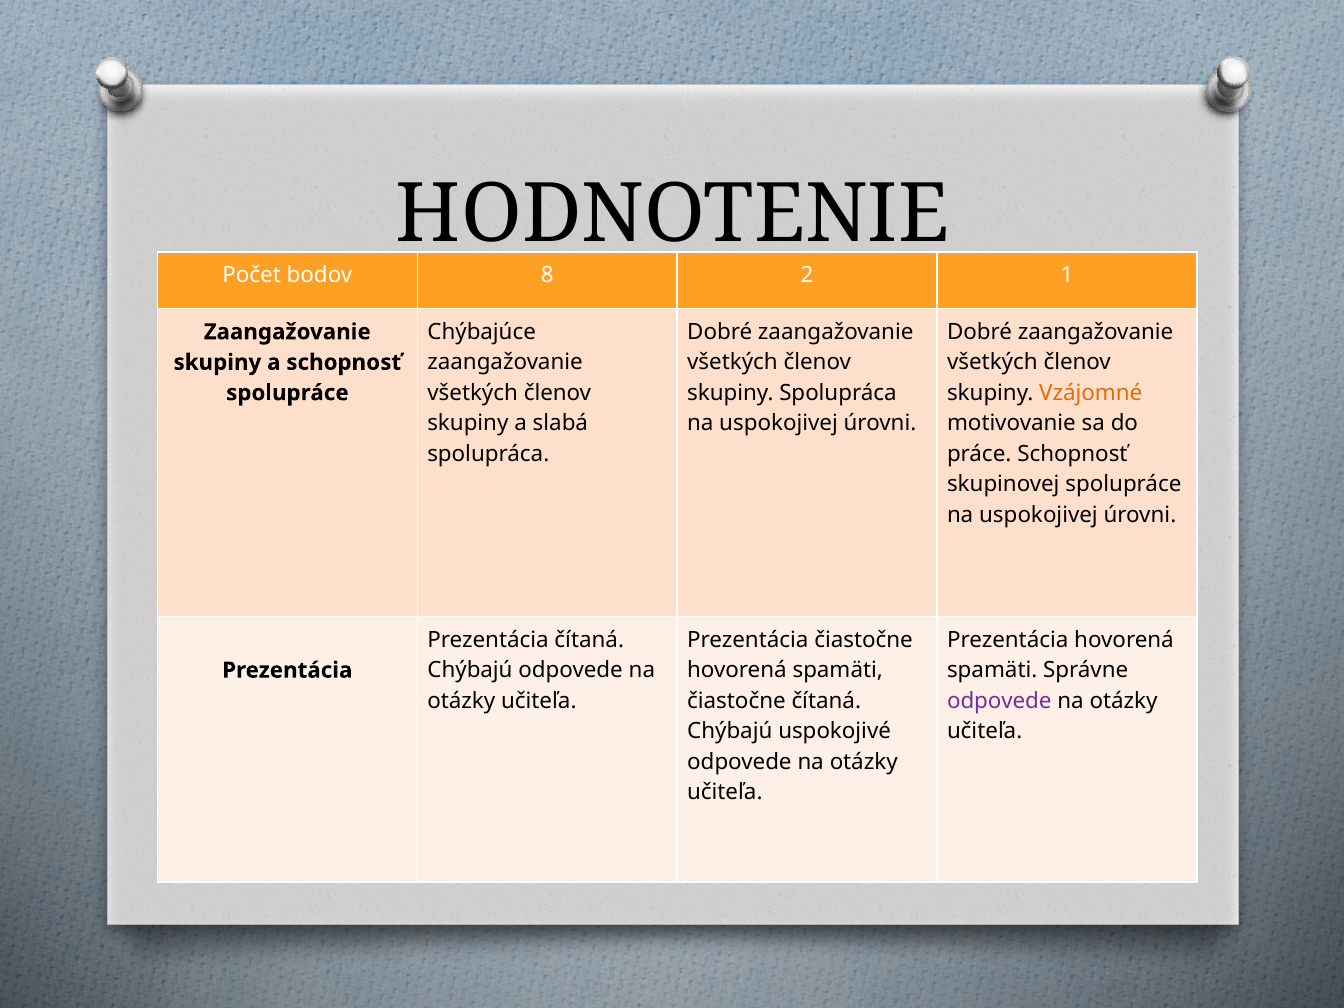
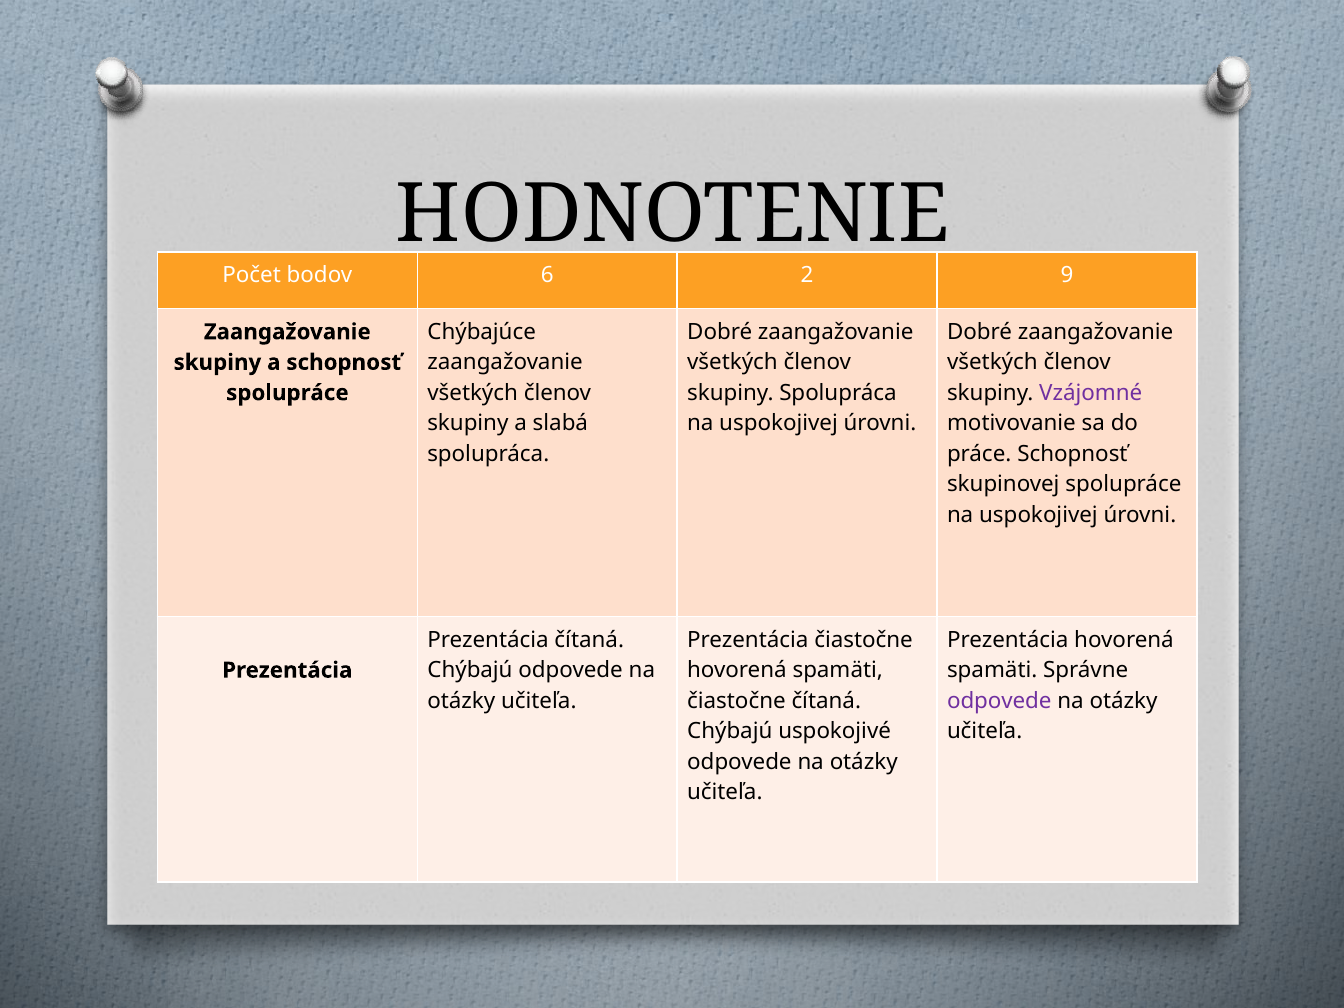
8: 8 -> 6
1: 1 -> 9
Vzájomné colour: orange -> purple
